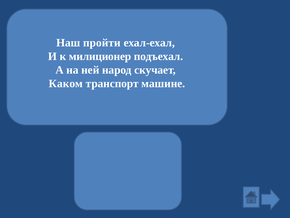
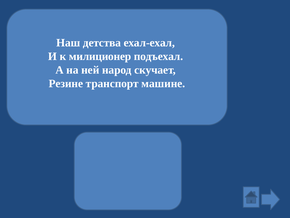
пройти: пройти -> детства
Каком: Каком -> Резине
